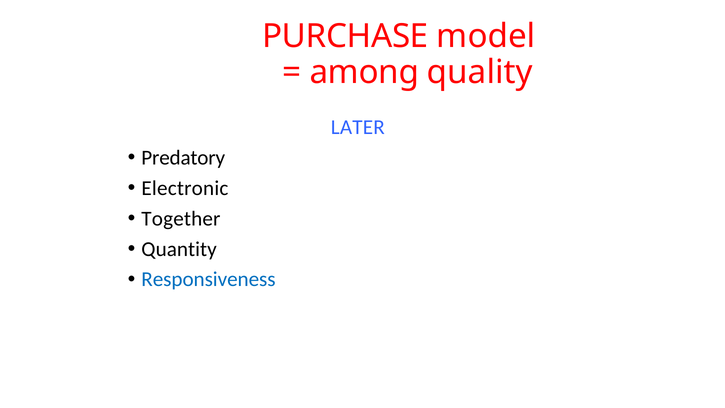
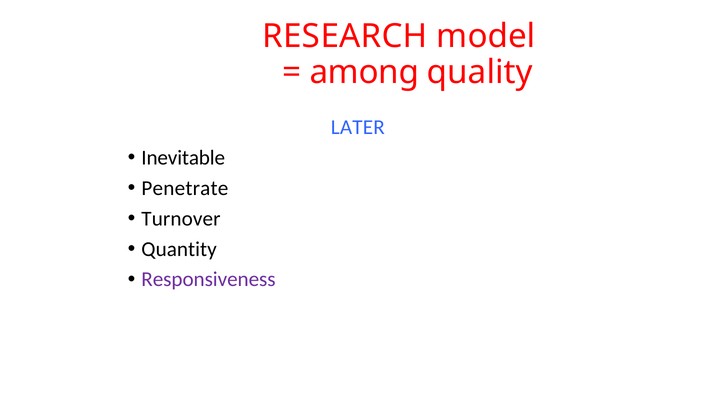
PURCHASE: PURCHASE -> RESEARCH
Predatory: Predatory -> Inevitable
Electronic: Electronic -> Penetrate
Together: Together -> Turnover
Responsiveness colour: blue -> purple
